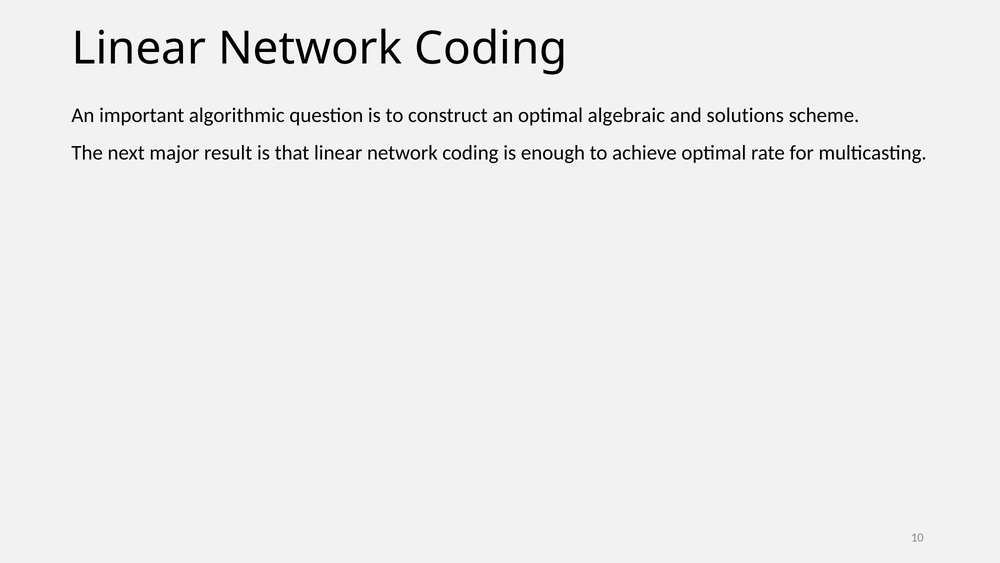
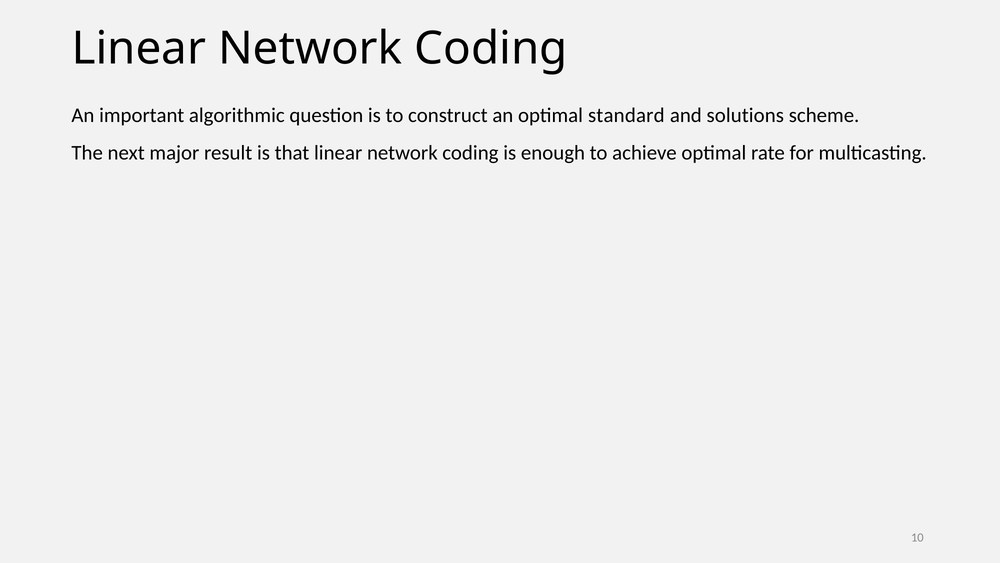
algebraic: algebraic -> standard
